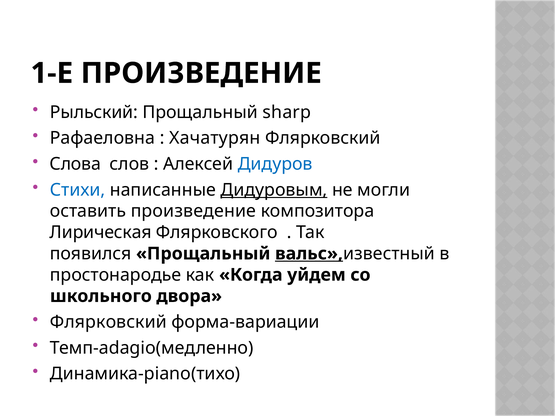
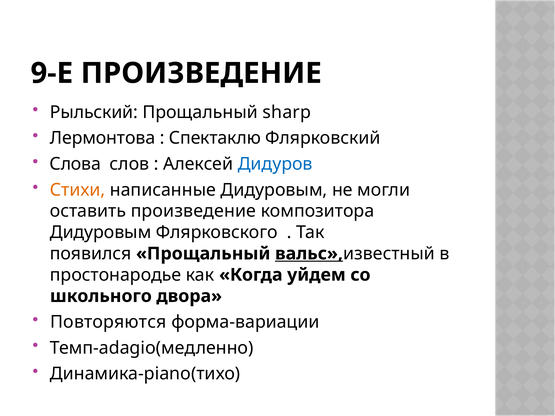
1-Е: 1-Е -> 9-Е
Рафаеловна: Рафаеловна -> Лермонтова
Хачатурян: Хачатурян -> Спектаклю
Стихи colour: blue -> orange
Дидуровым at (274, 190) underline: present -> none
Лирическая at (101, 232): Лирическая -> Дидуровым
Флярковский at (108, 322): Флярковский -> Повторяются
